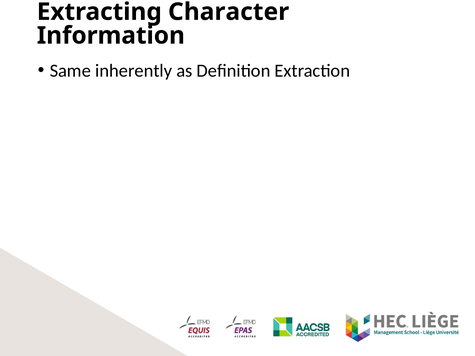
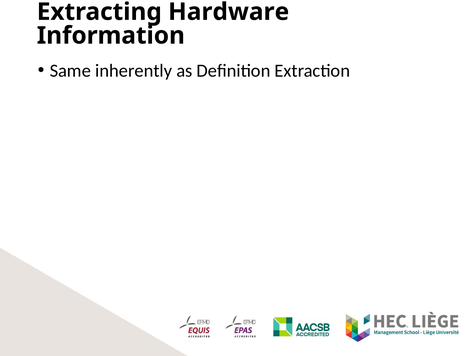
Character: Character -> Hardware
